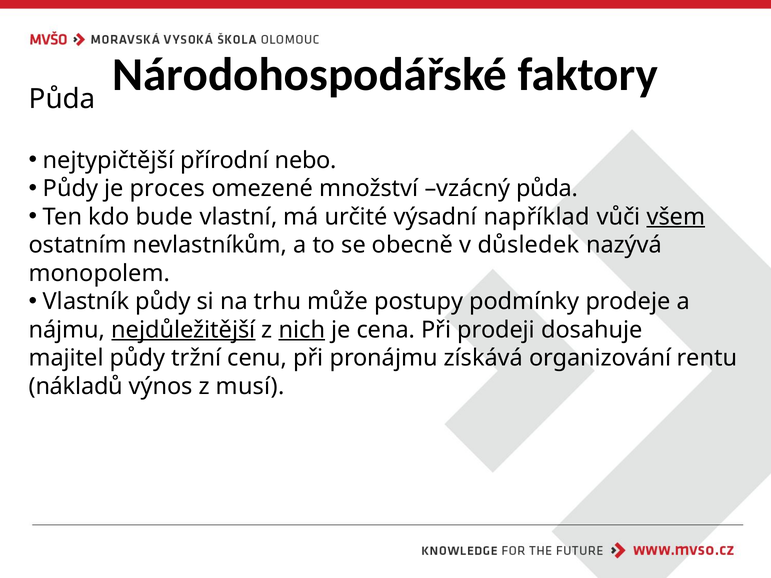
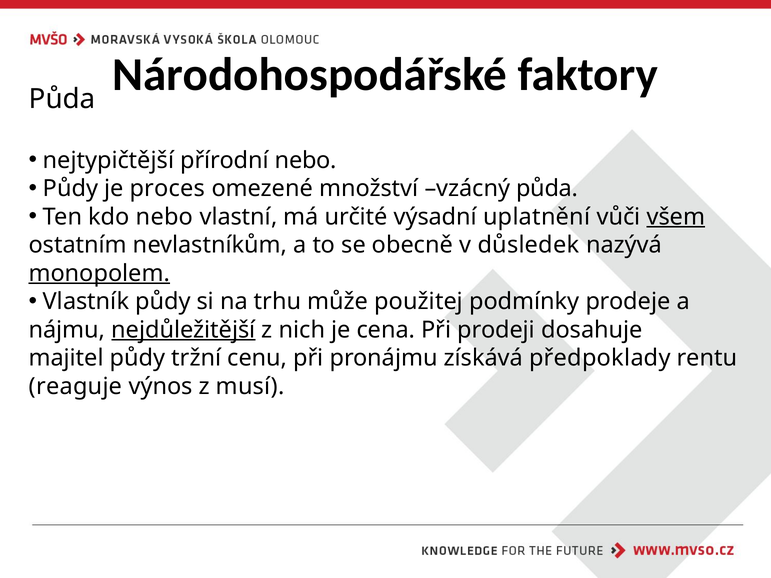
kdo bude: bude -> nebo
například: například -> uplatnění
monopolem underline: none -> present
postupy: postupy -> použitej
nich underline: present -> none
organizování: organizování -> předpoklady
nákladů: nákladů -> reaguje
